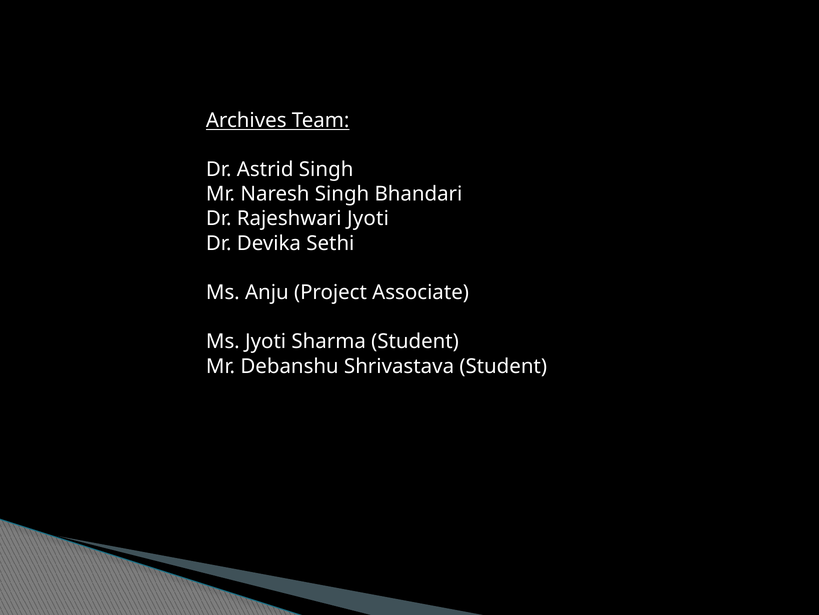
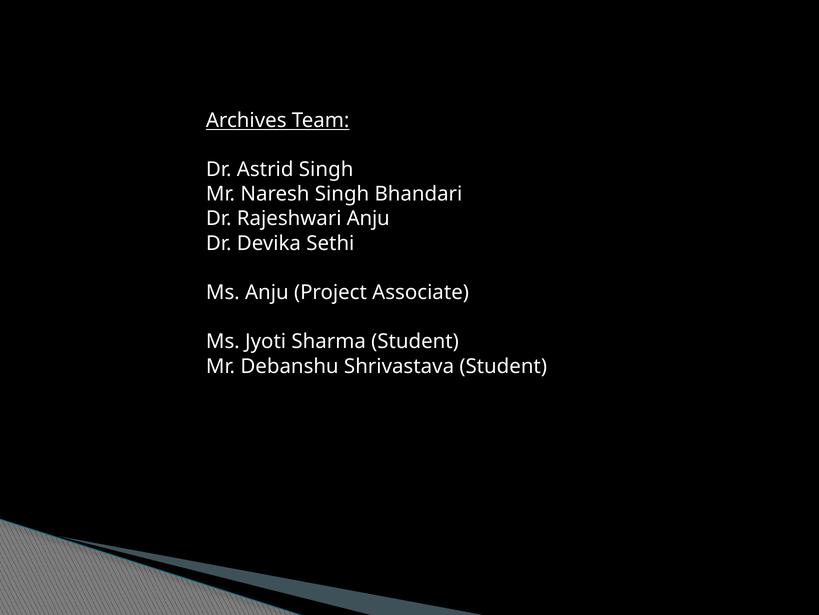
Rajeshwari Jyoti: Jyoti -> Anju
